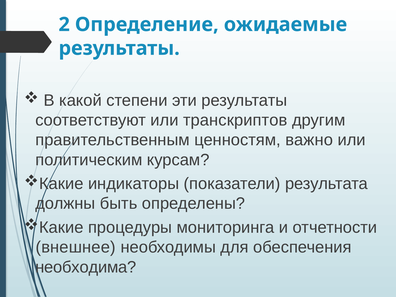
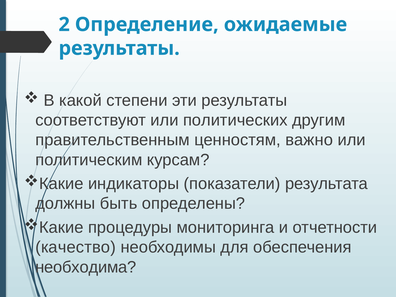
транскриптов: транскриптов -> политических
внешнее: внешнее -> качество
